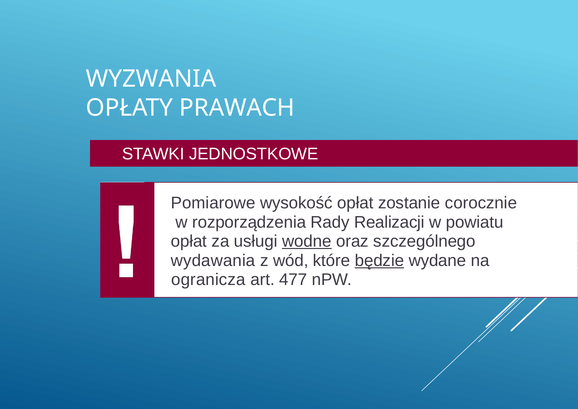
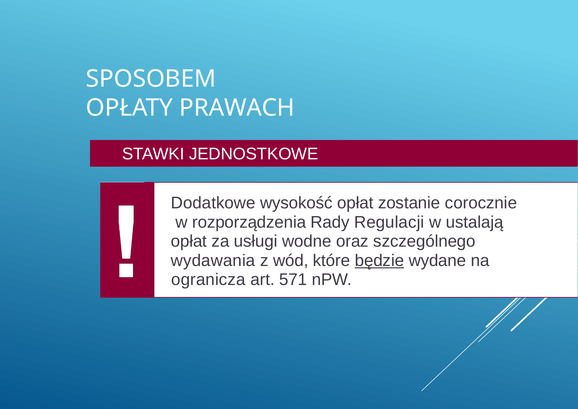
WYZWANIA: WYZWANIA -> SPOSOBEM
Pomiarowe: Pomiarowe -> Dodatkowe
Realizacji: Realizacji -> Regulacji
powiatu: powiatu -> ustalają
wodne underline: present -> none
477: 477 -> 571
